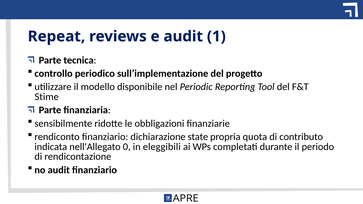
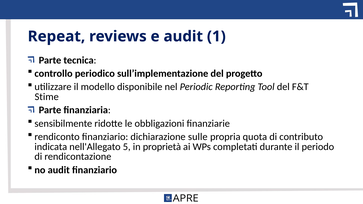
state: state -> sulle
0: 0 -> 5
eleggibili: eleggibili -> proprietà
